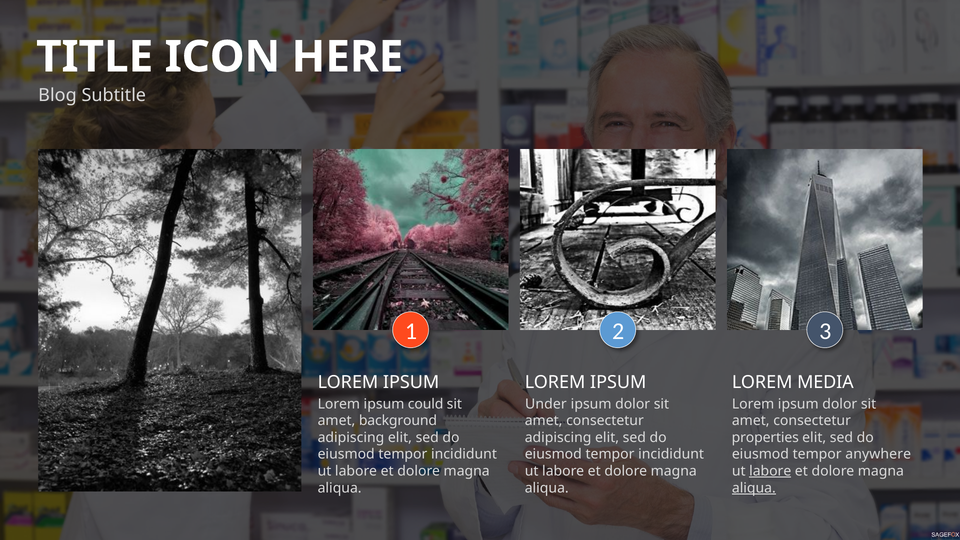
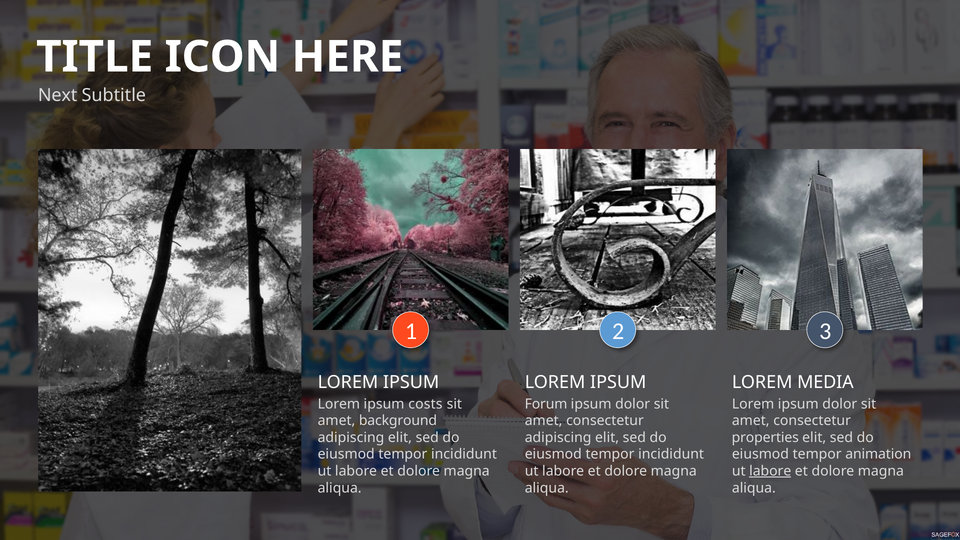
Blog: Blog -> Next
could: could -> costs
Under: Under -> Forum
anywhere: anywhere -> animation
aliqua at (754, 488) underline: present -> none
